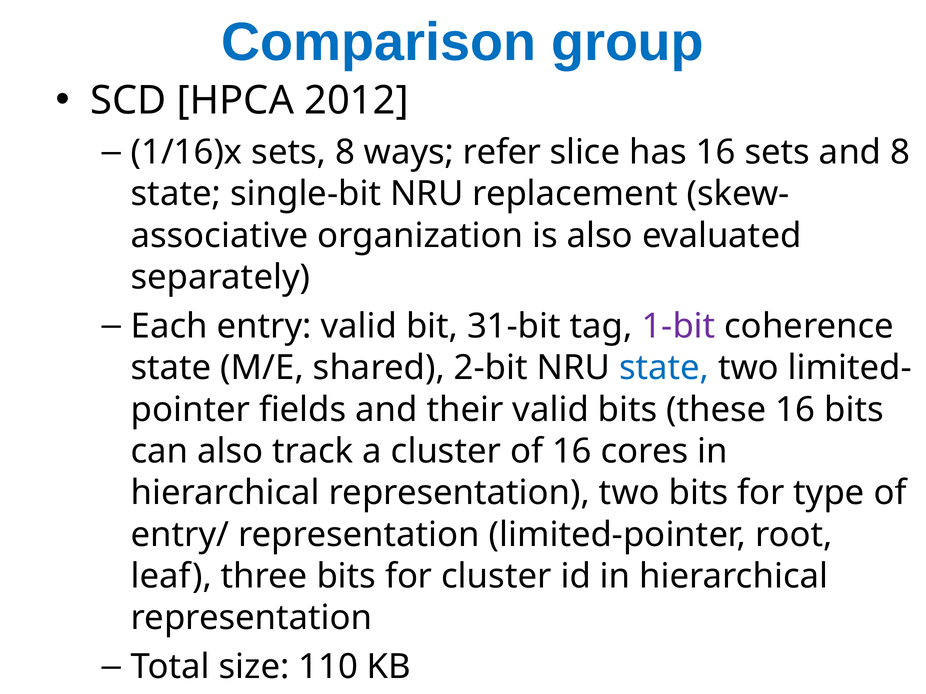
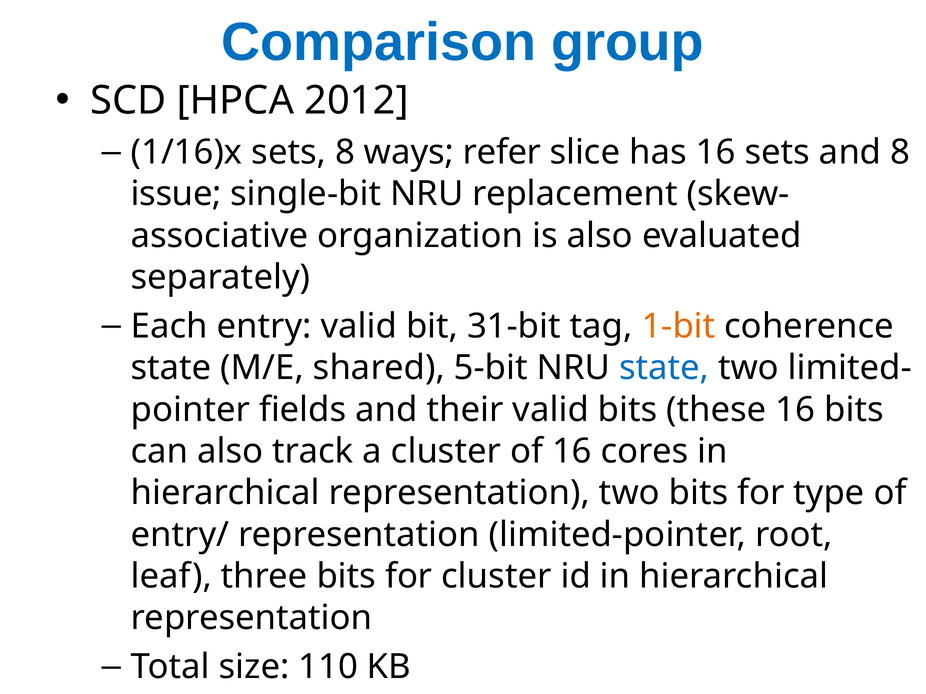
state at (176, 194): state -> issue
1-bit colour: purple -> orange
2-bit: 2-bit -> 5-bit
